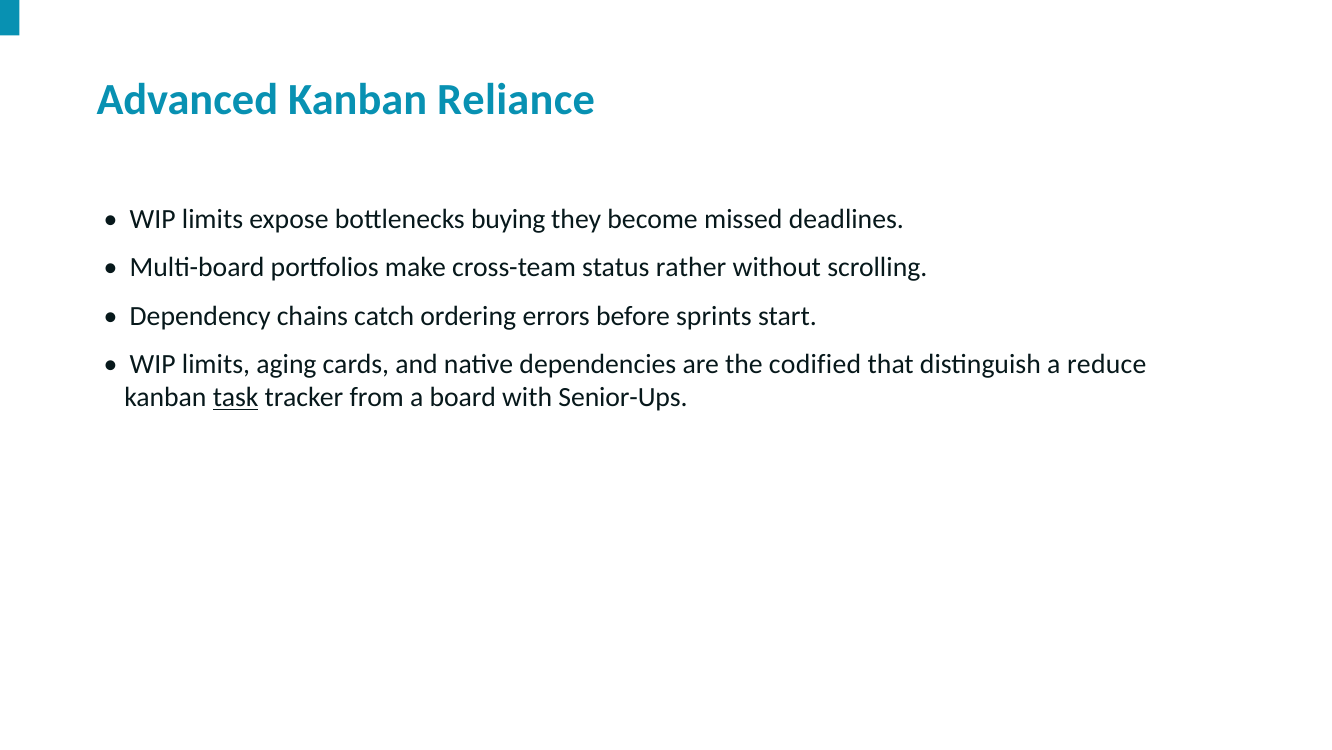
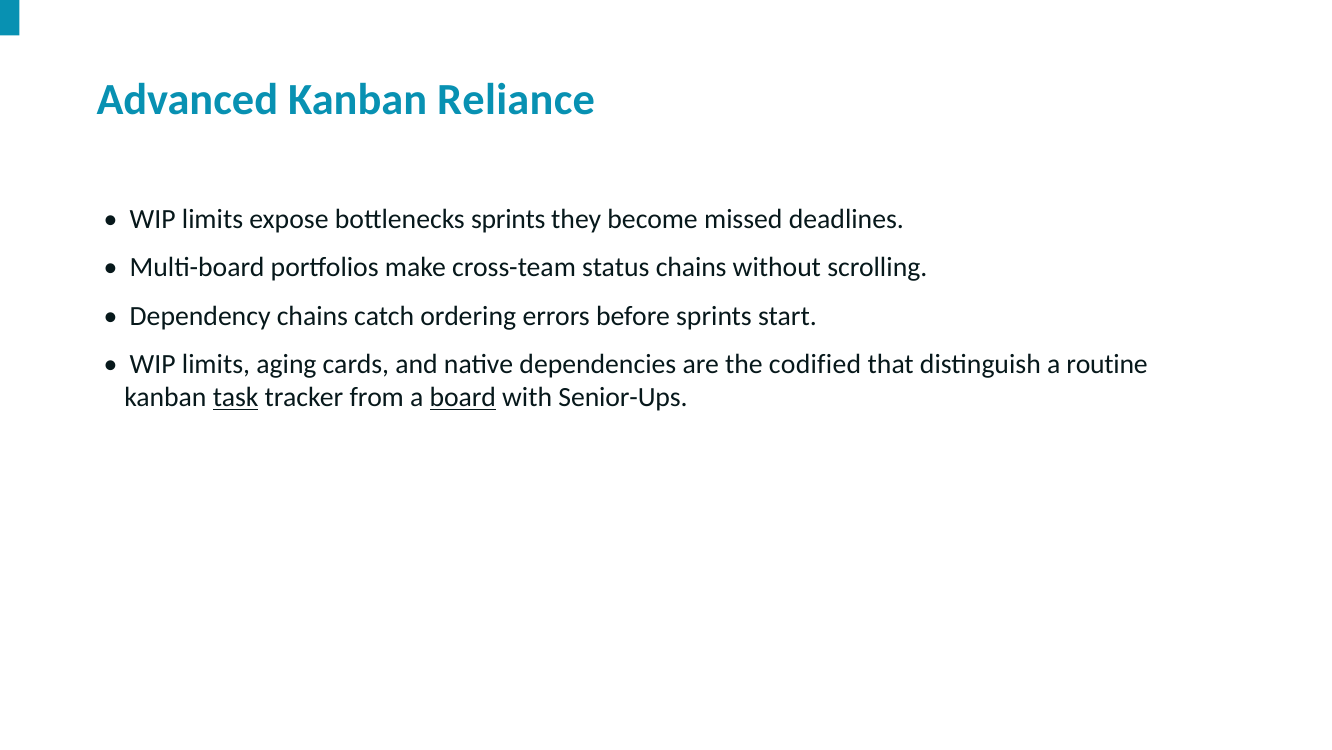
bottlenecks buying: buying -> sprints
status rather: rather -> chains
reduce: reduce -> routine
board underline: none -> present
